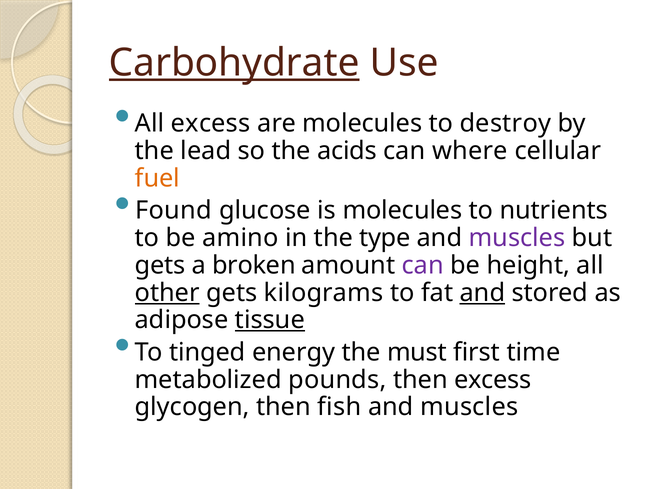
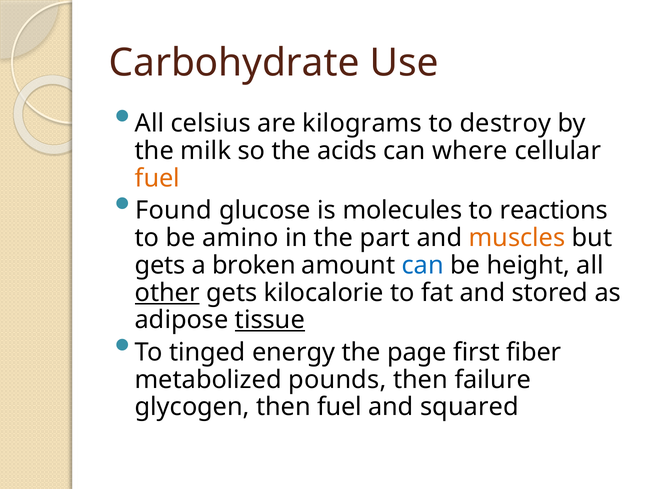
Carbohydrate underline: present -> none
All excess: excess -> celsius
are molecules: molecules -> kilograms
lead: lead -> milk
nutrients: nutrients -> reactions
type: type -> part
muscles at (517, 238) colour: purple -> orange
can at (423, 265) colour: purple -> blue
kilograms: kilograms -> kilocalorie
and at (482, 293) underline: present -> none
must: must -> page
time: time -> fiber
then excess: excess -> failure
then fish: fish -> fuel
muscles at (469, 407): muscles -> squared
